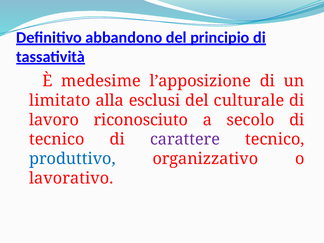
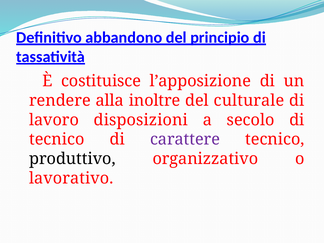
medesime: medesime -> costituisce
limitato: limitato -> rendere
esclusi: esclusi -> inoltre
riconosciuto: riconosciuto -> disposizioni
produttivo colour: blue -> black
